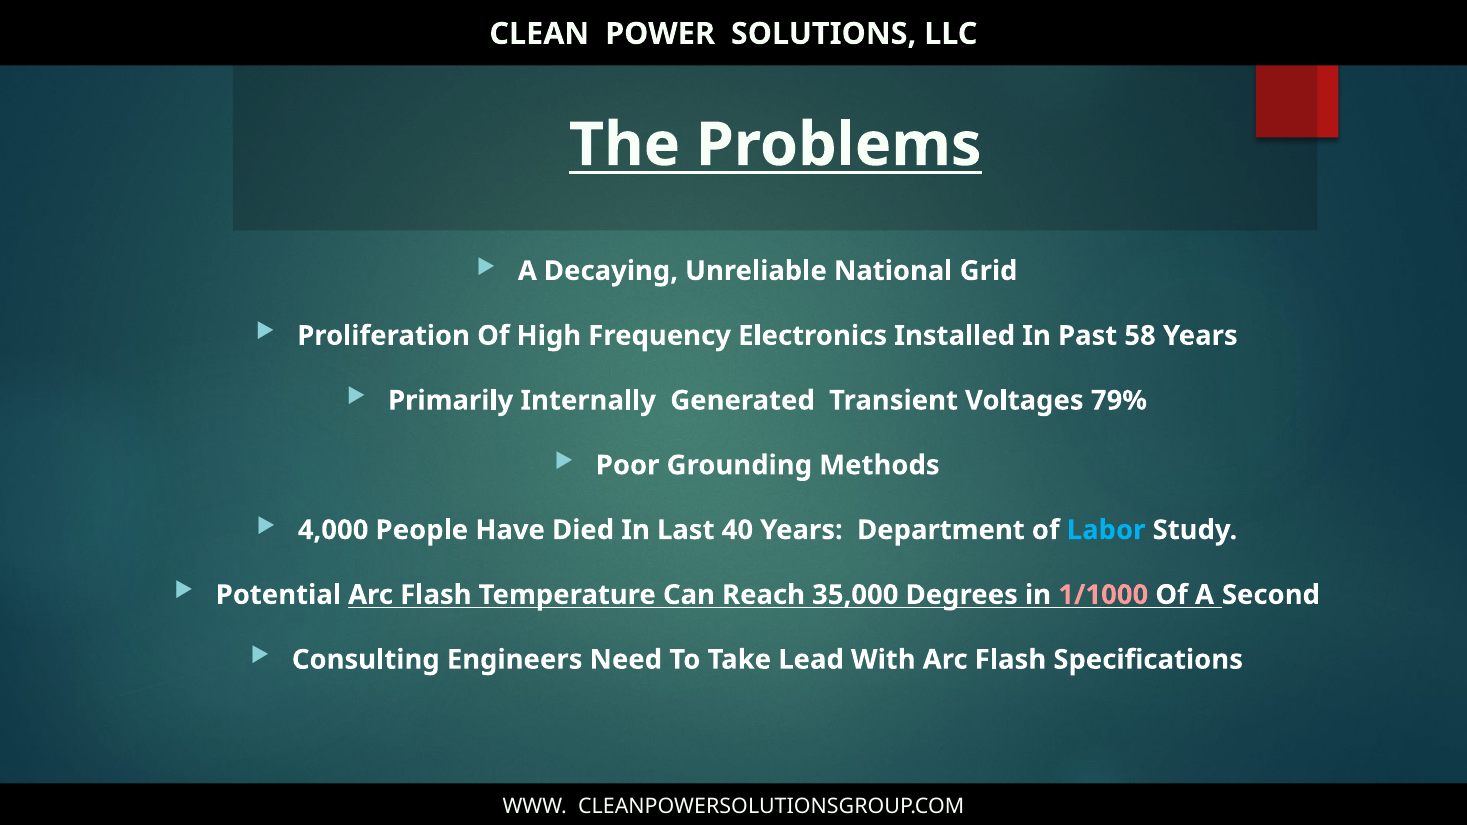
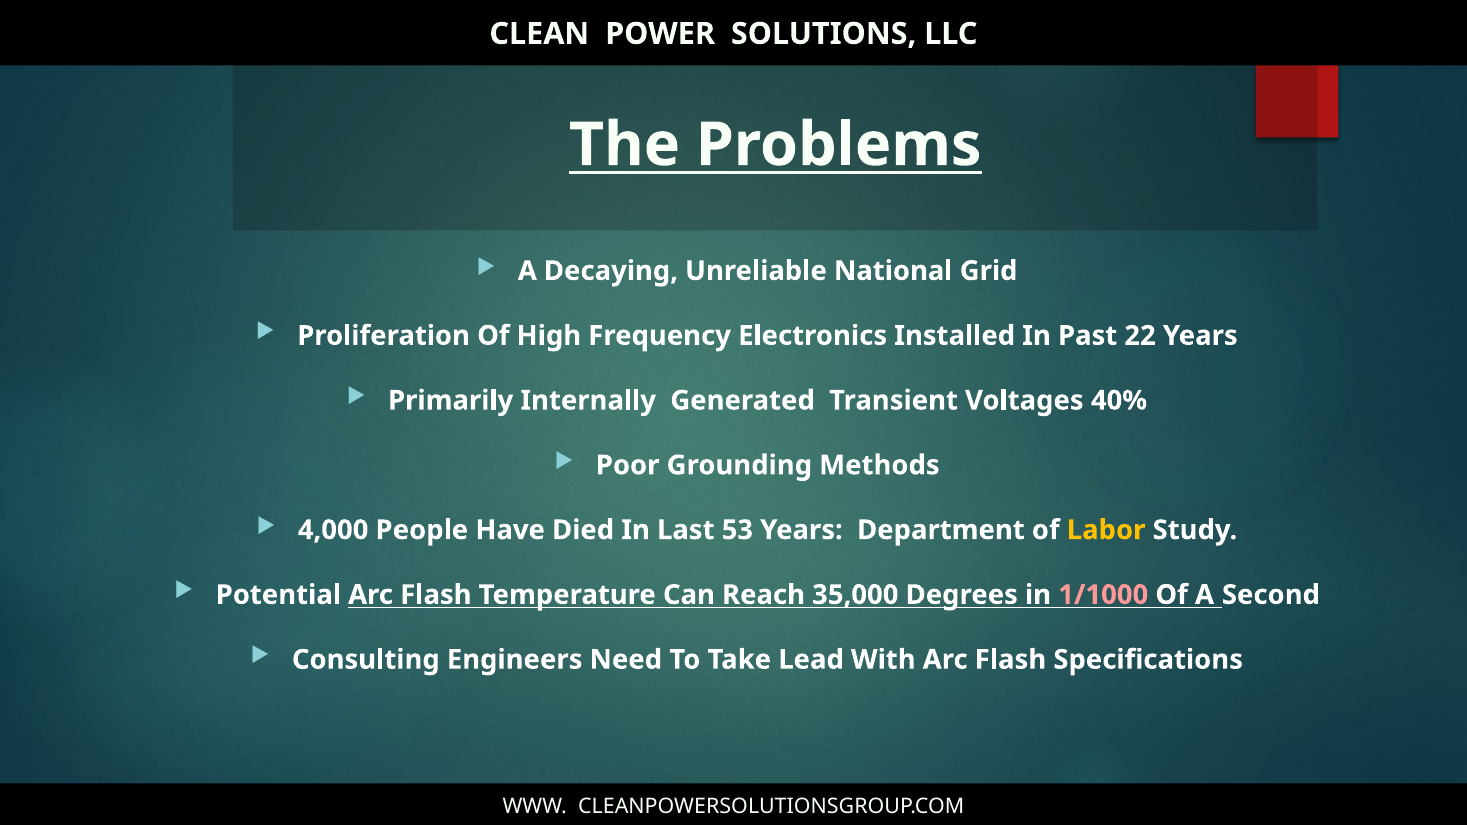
58: 58 -> 22
79%: 79% -> 40%
40: 40 -> 53
Labor colour: light blue -> yellow
